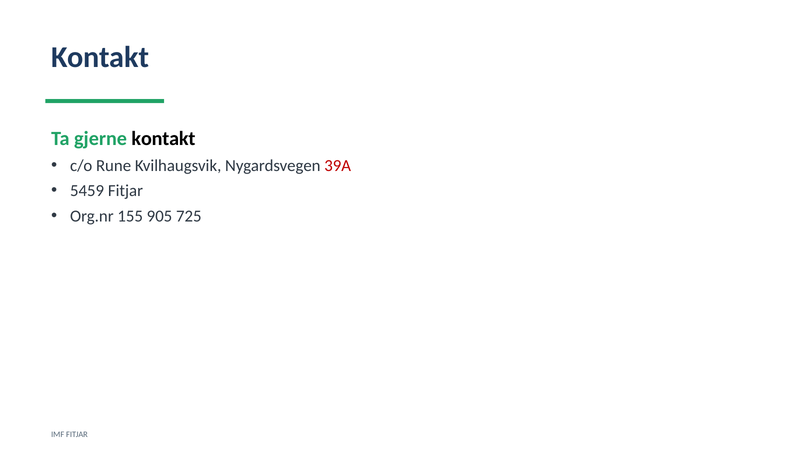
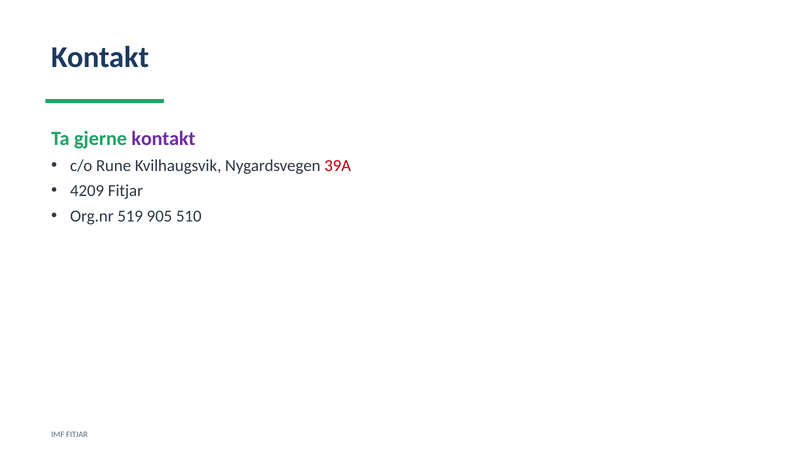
kontakt at (163, 139) colour: black -> purple
5459: 5459 -> 4209
155: 155 -> 519
725: 725 -> 510
